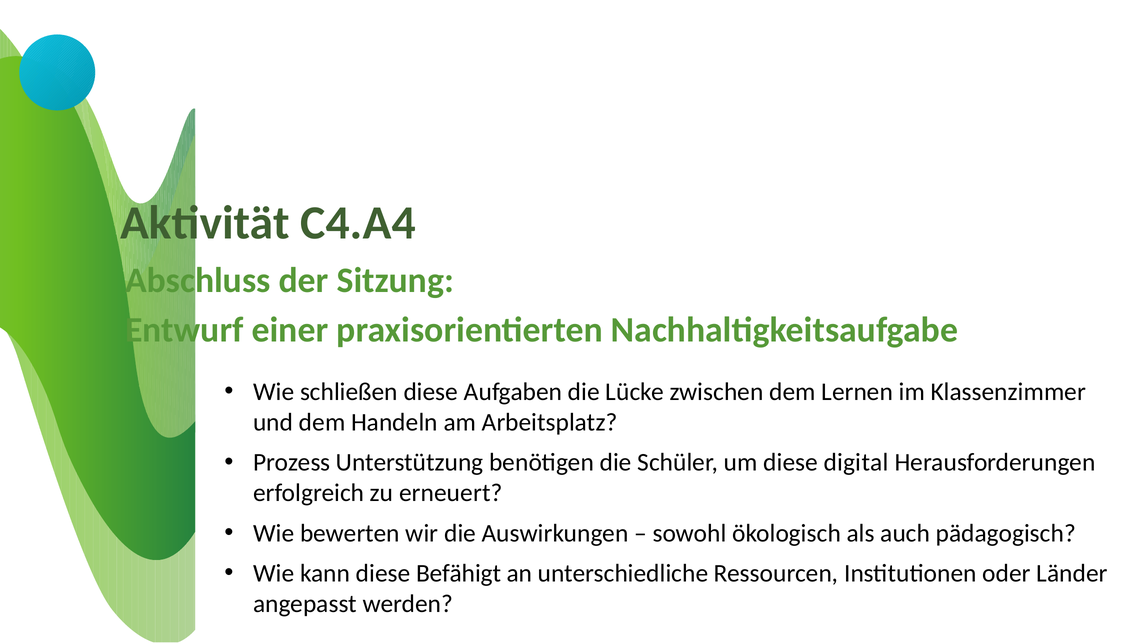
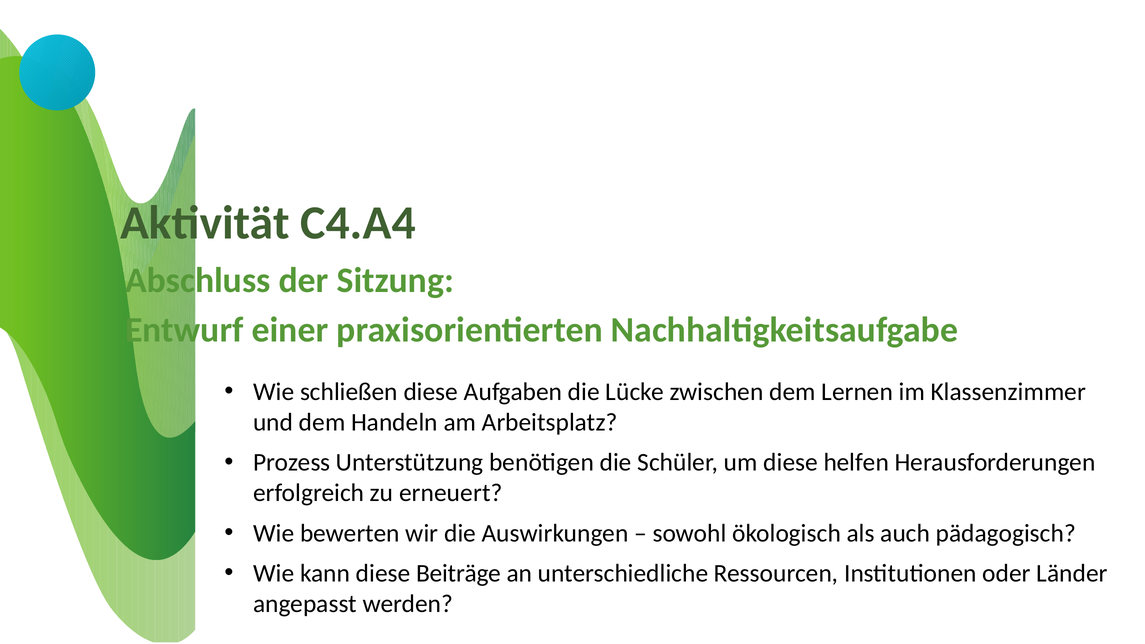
digital: digital -> helfen
Befähigt: Befähigt -> Beiträge
